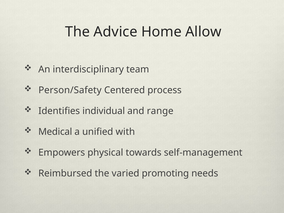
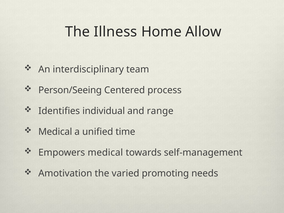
Advice: Advice -> Illness
Person/Safety: Person/Safety -> Person/Seeing
with: with -> time
Empowers physical: physical -> medical
Reimbursed: Reimbursed -> Amotivation
